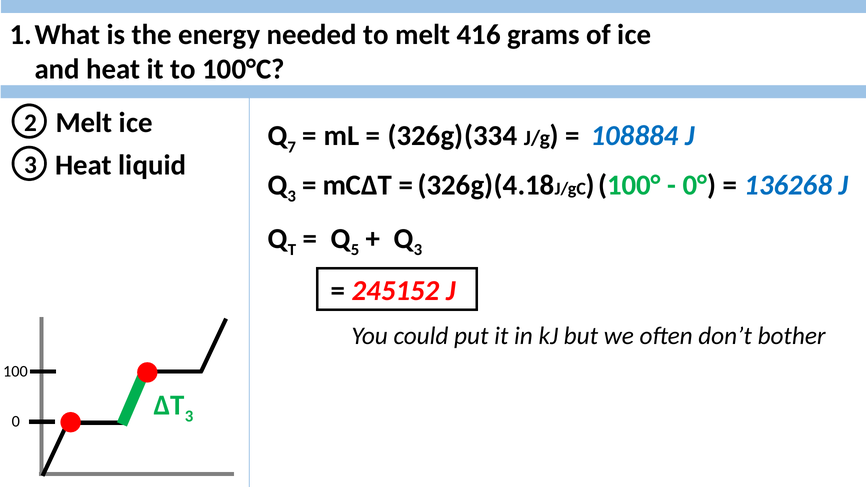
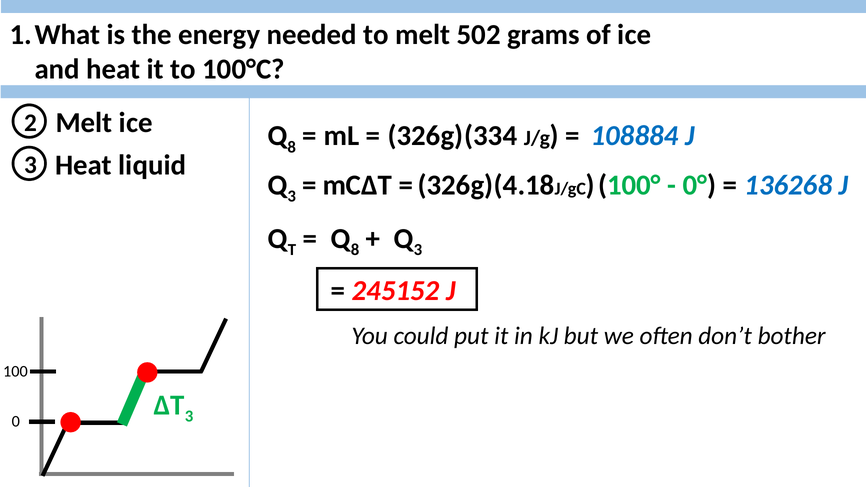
416: 416 -> 502
7 at (292, 147): 7 -> 8
5 at (355, 250): 5 -> 8
